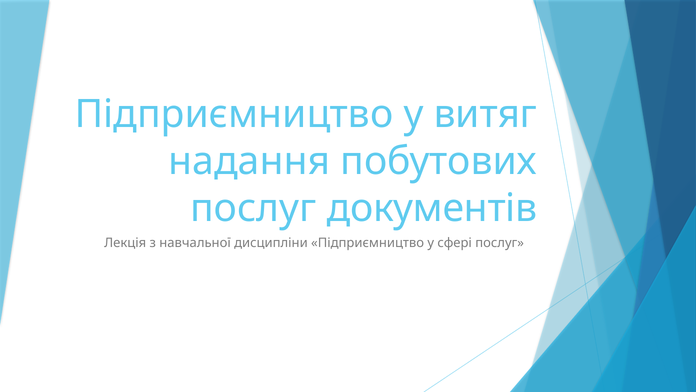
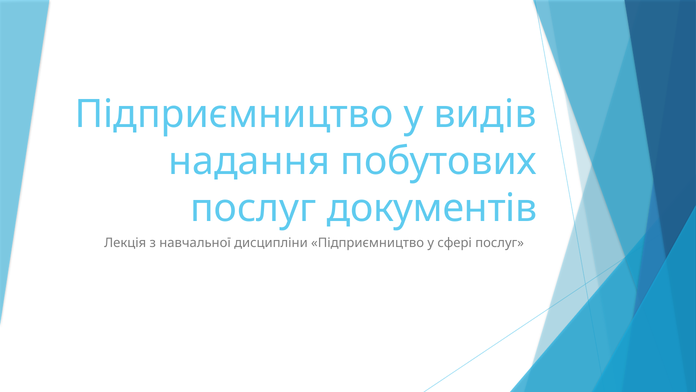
витяг: витяг -> видів
